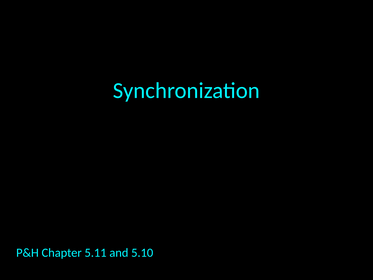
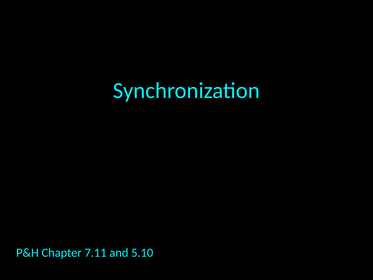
5.11: 5.11 -> 7.11
